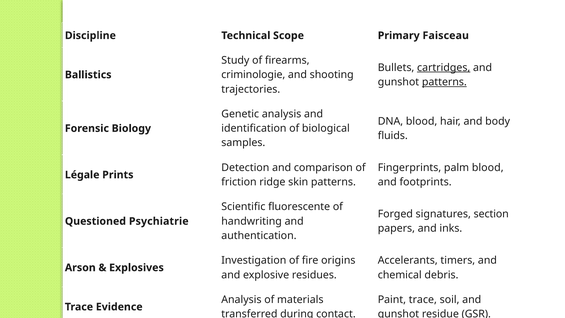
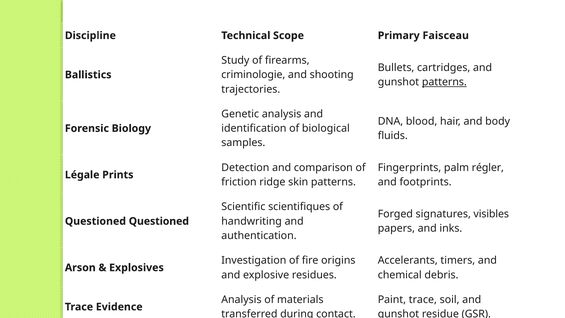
cartridges underline: present -> none
palm blood: blood -> régler
fluorescente: fluorescente -> scientifiques
section: section -> visibles
Questioned Psychiatrie: Psychiatrie -> Questioned
